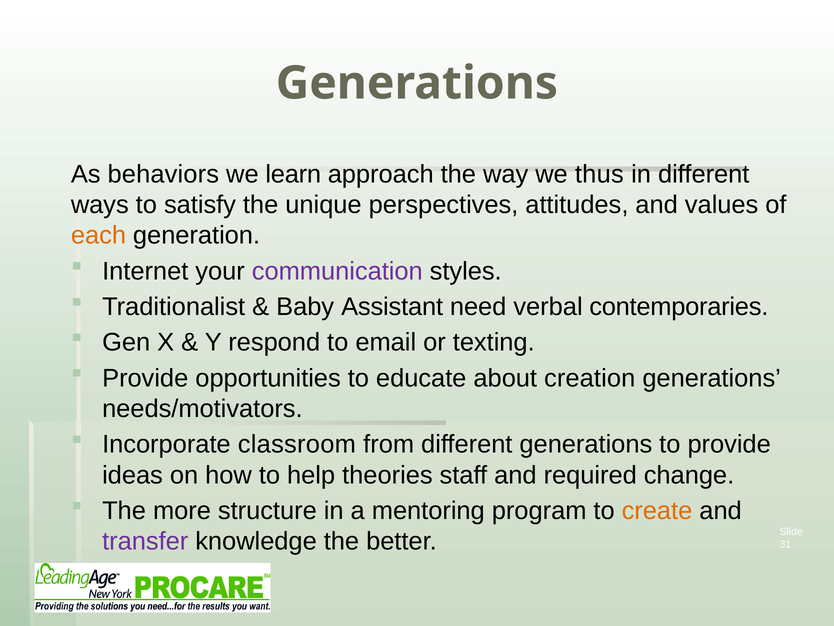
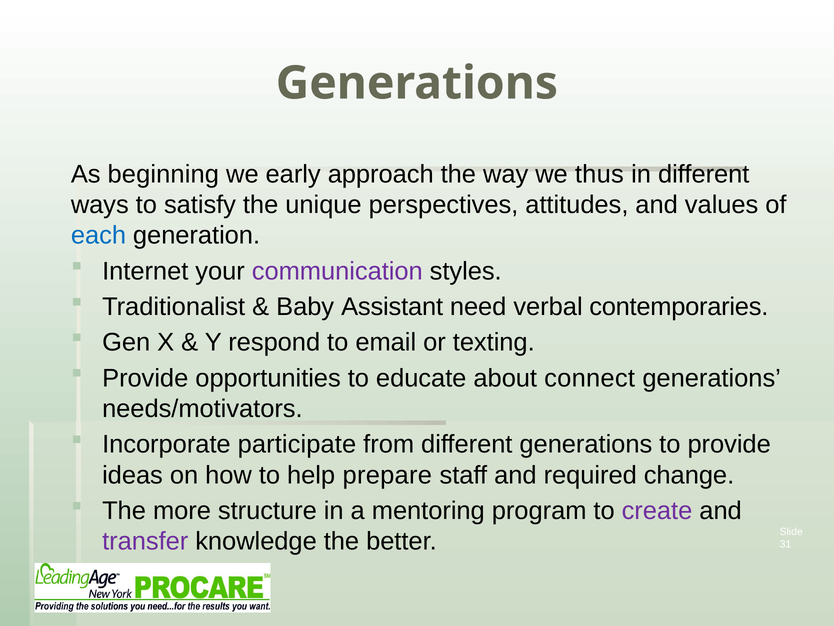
behaviors: behaviors -> beginning
learn: learn -> early
each colour: orange -> blue
creation: creation -> connect
classroom: classroom -> participate
theories: theories -> prepare
create colour: orange -> purple
